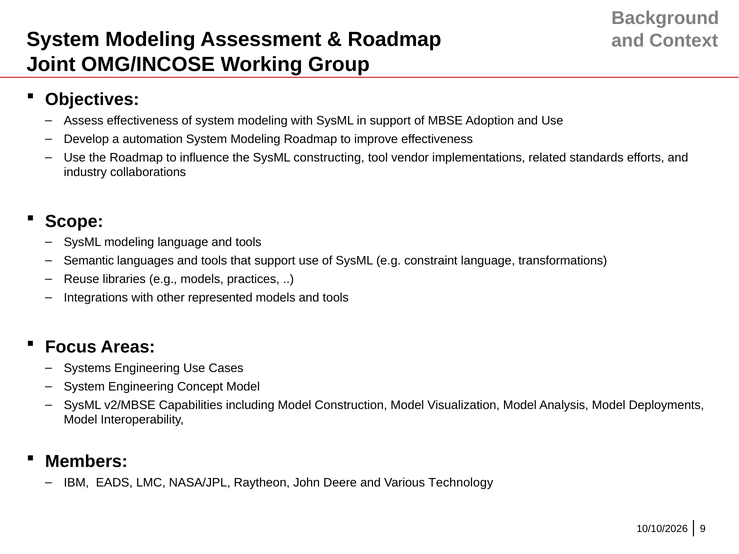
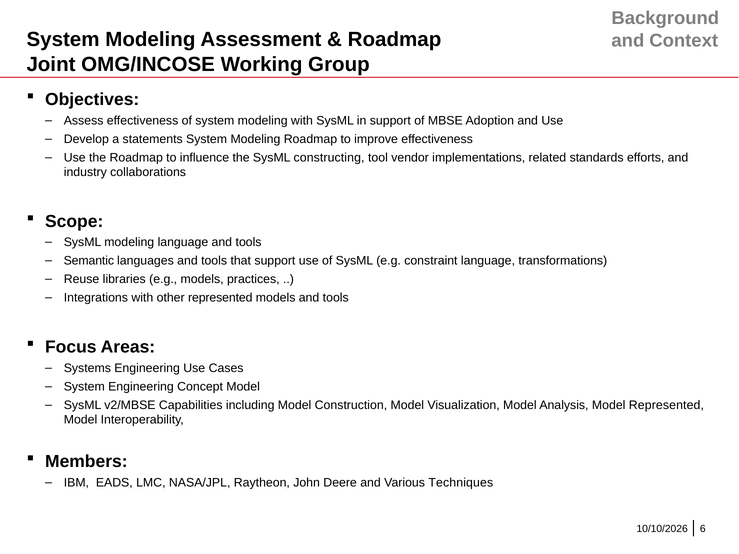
automation: automation -> statements
Model Deployments: Deployments -> Represented
Technology: Technology -> Techniques
9: 9 -> 6
